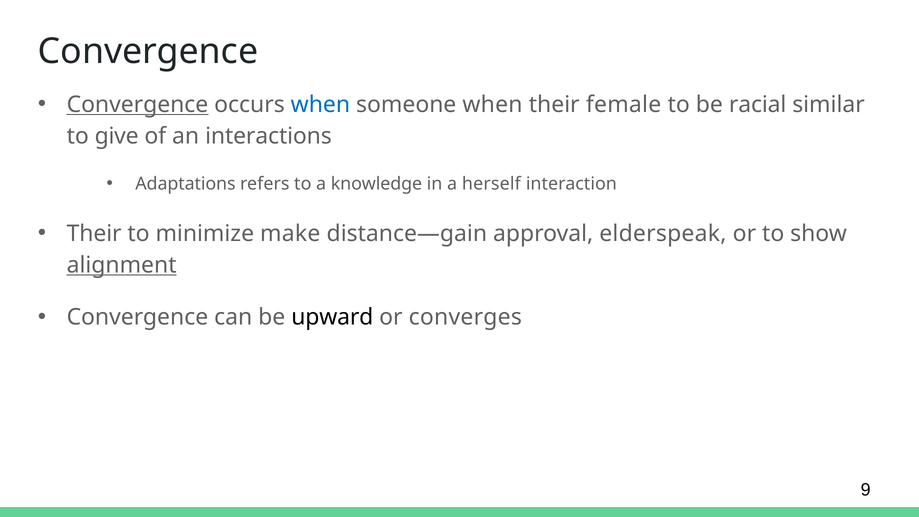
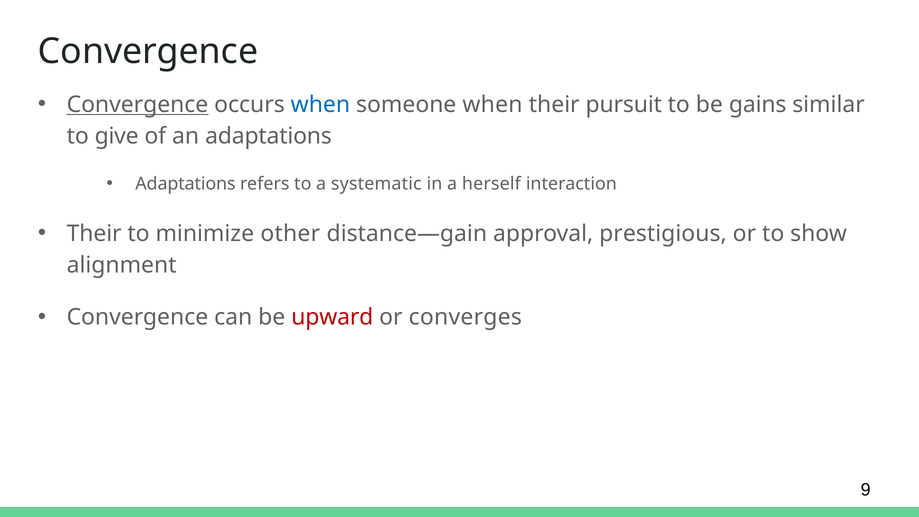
female: female -> pursuit
racial: racial -> gains
an interactions: interactions -> adaptations
knowledge: knowledge -> systematic
make: make -> other
elderspeak: elderspeak -> prestigious
alignment underline: present -> none
upward colour: black -> red
